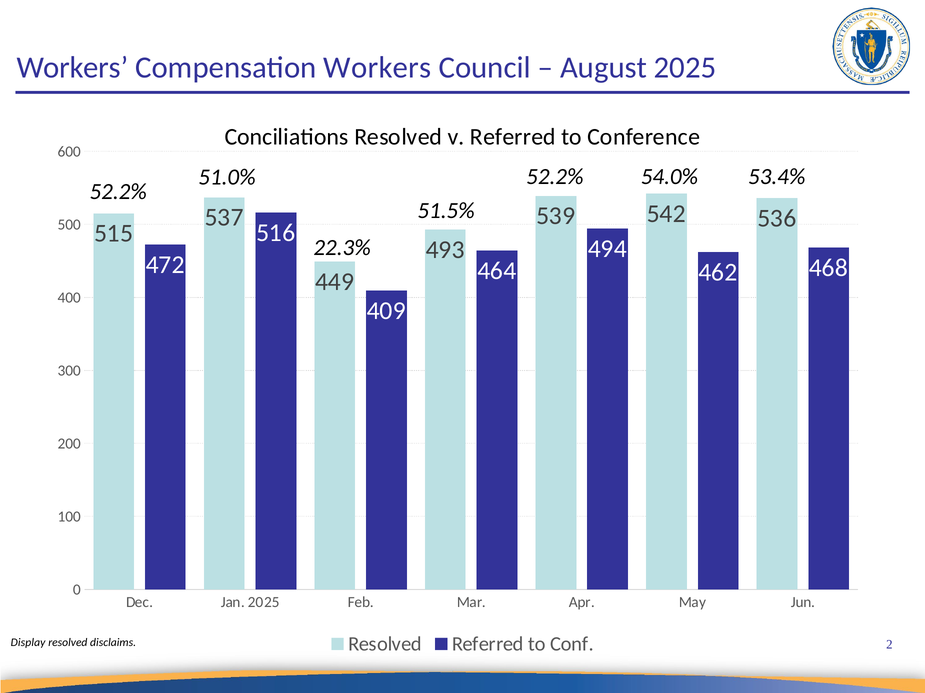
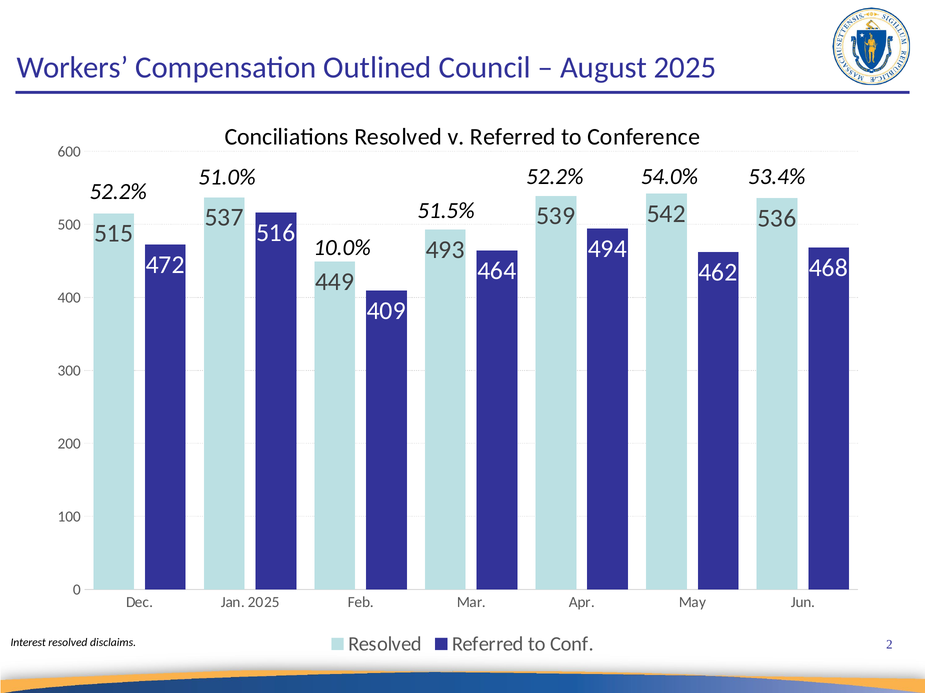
Compensation Workers: Workers -> Outlined
22.3%: 22.3% -> 10.0%
Display: Display -> Interest
